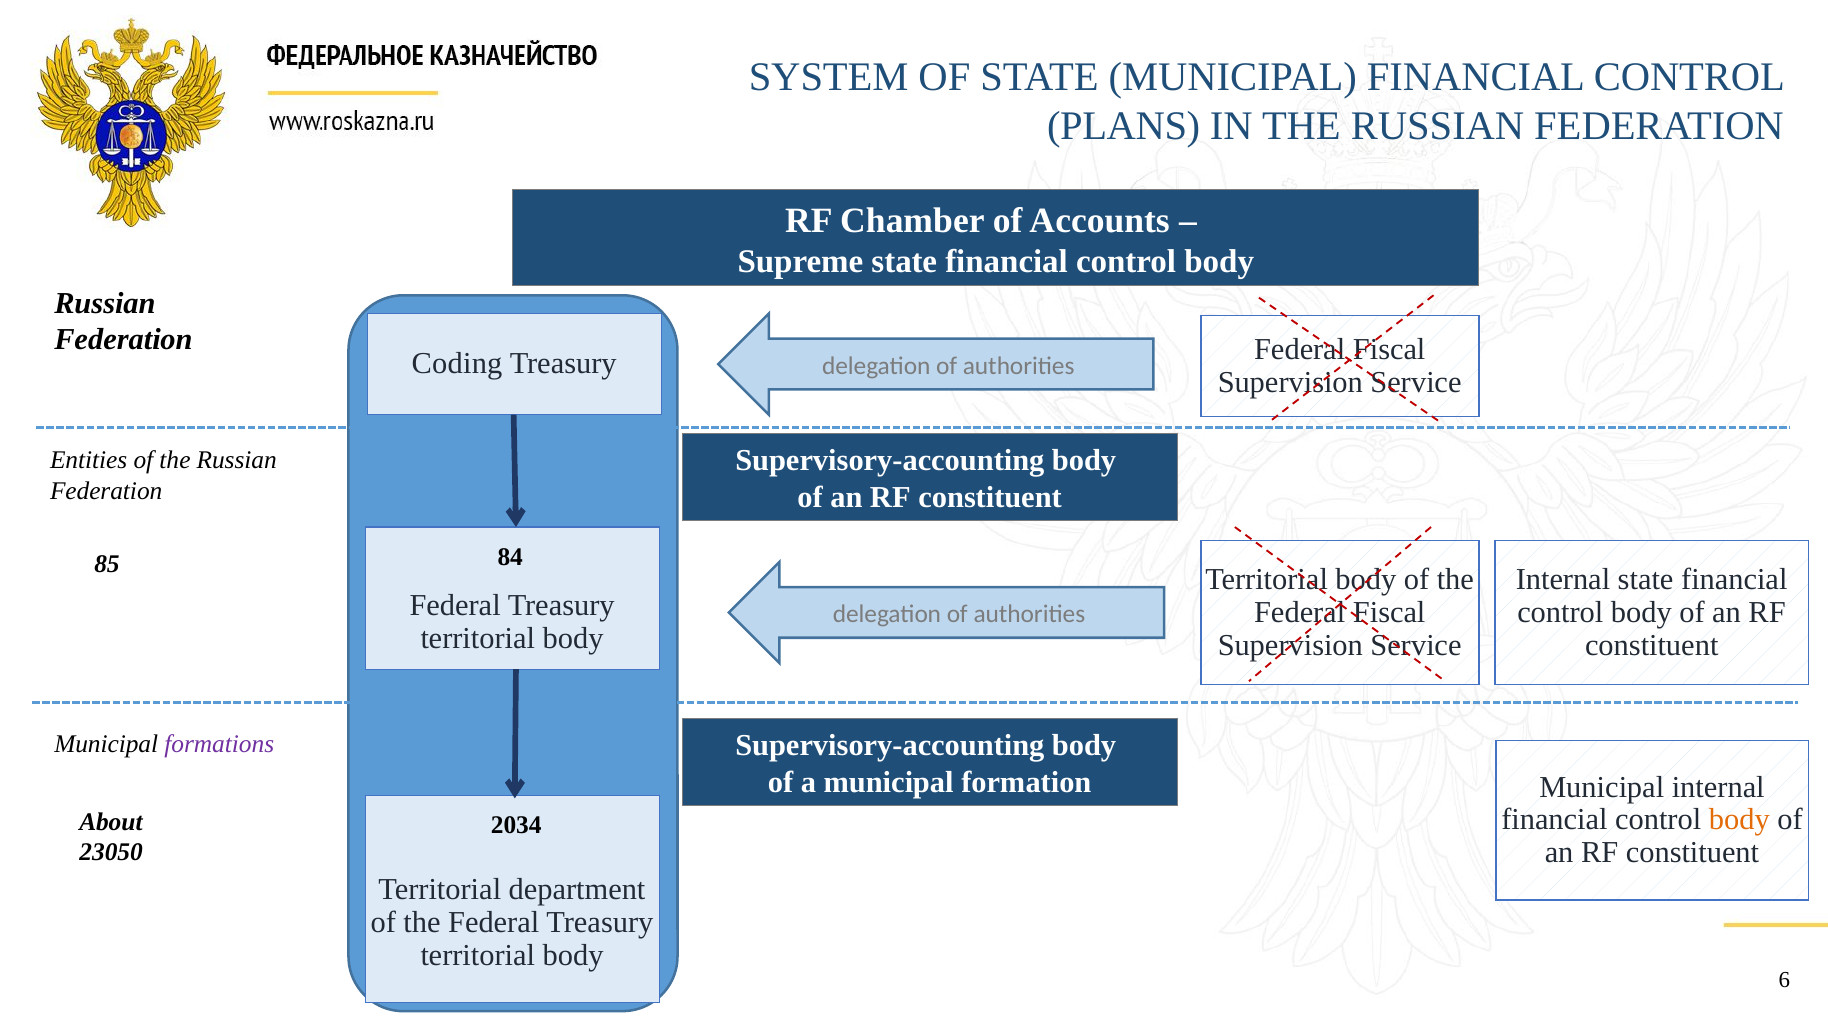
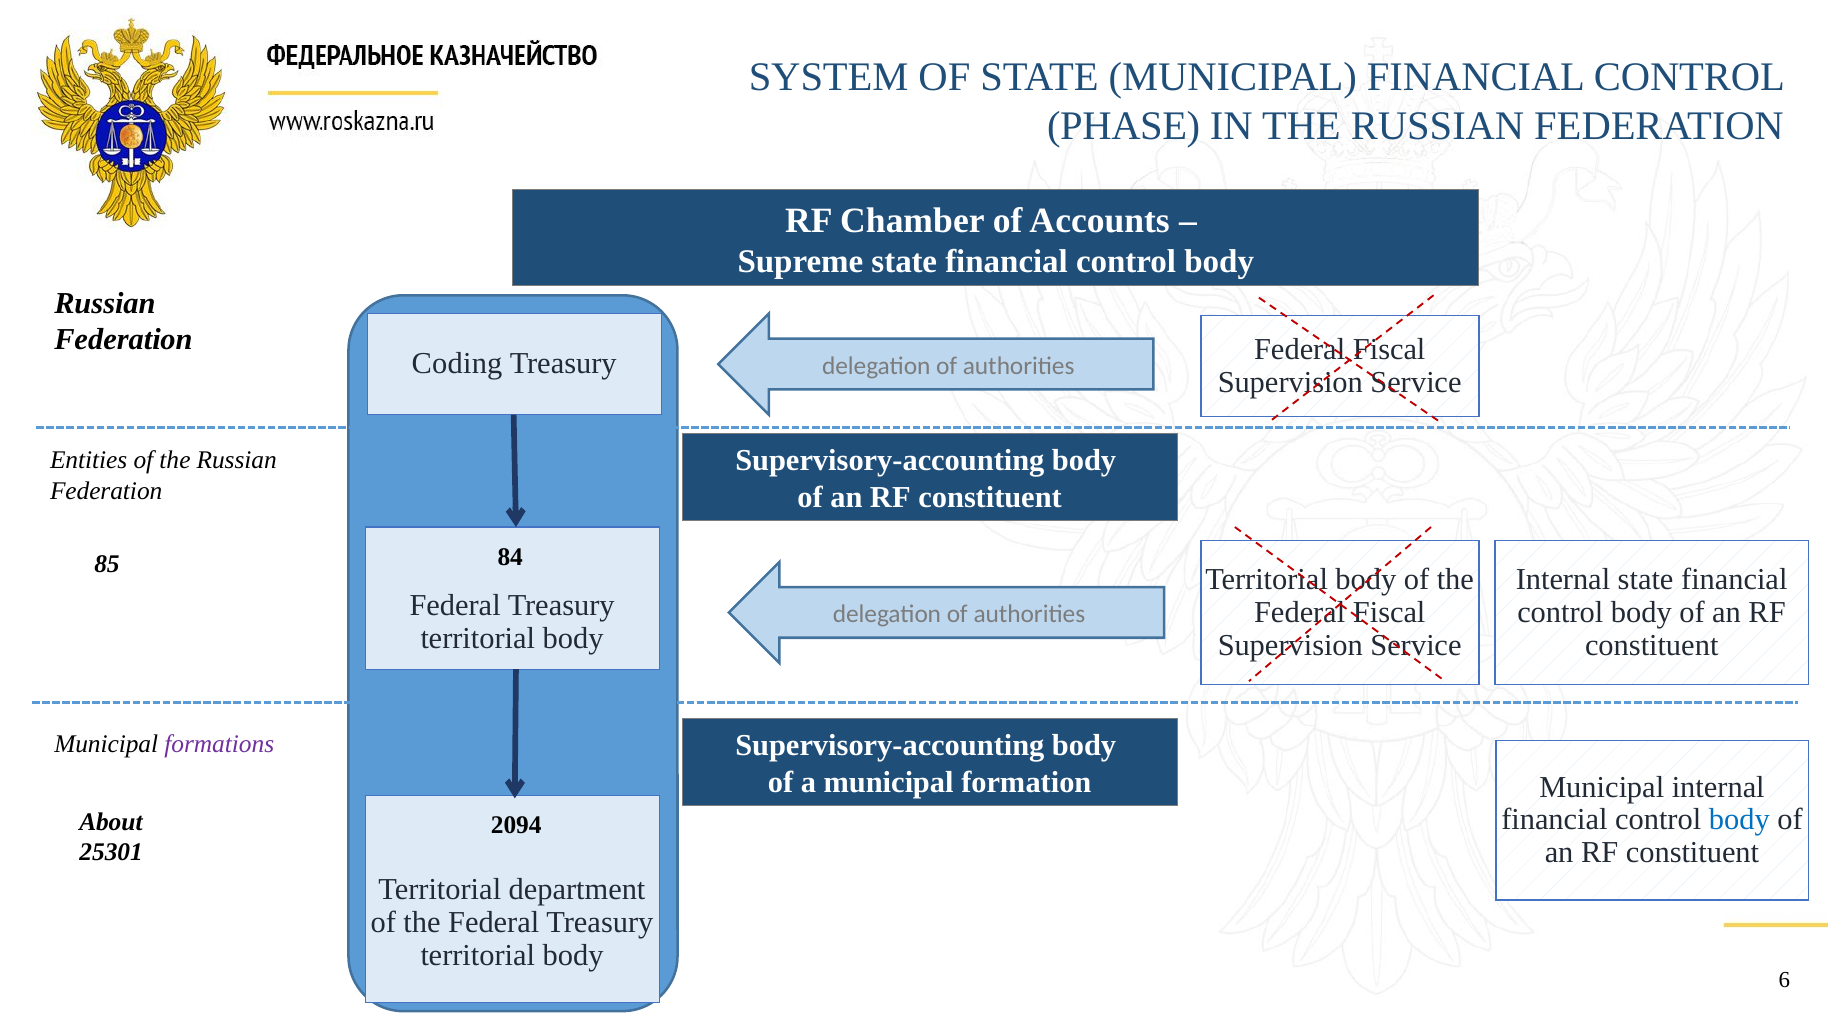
PLANS: PLANS -> PHASE
body at (1739, 820) colour: orange -> blue
2034: 2034 -> 2094
23050: 23050 -> 25301
